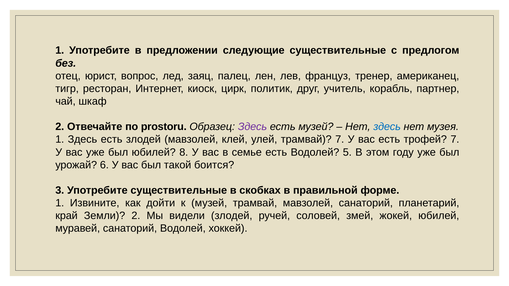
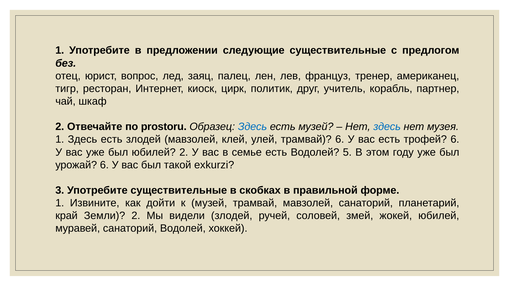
Здесь at (252, 127) colour: purple -> blue
трамвай 7: 7 -> 6
трофей 7: 7 -> 6
юбилей 8: 8 -> 2
боится: боится -> exkurzi
